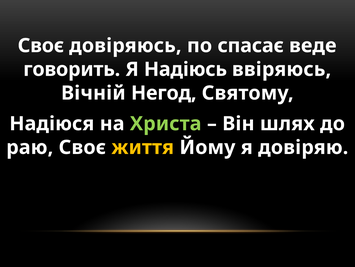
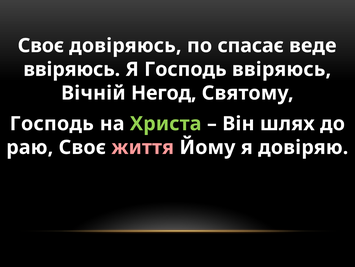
говорить at (72, 69): говорить -> ввіряюсь
Я Надіюсь: Надіюсь -> Господь
Надіюся at (52, 123): Надіюся -> Господь
життя colour: yellow -> pink
